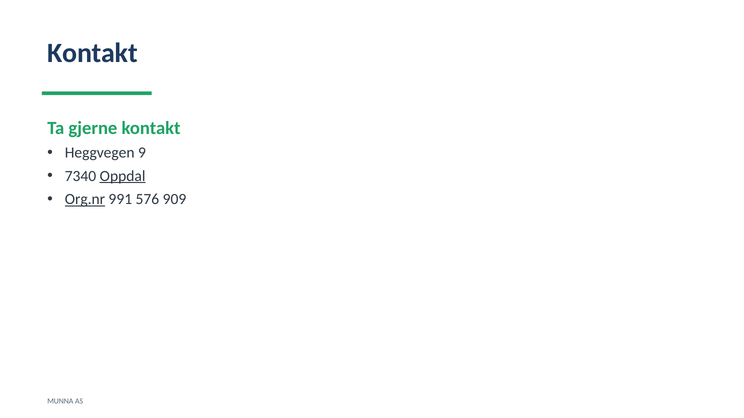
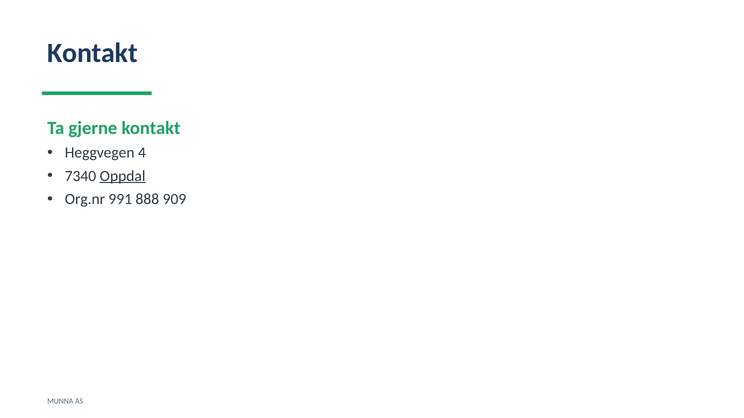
9: 9 -> 4
Org.nr underline: present -> none
576: 576 -> 888
